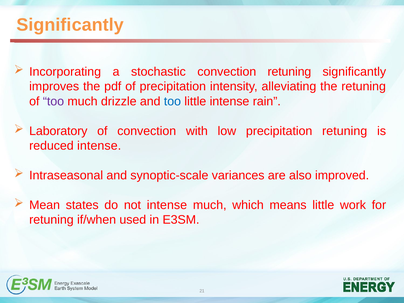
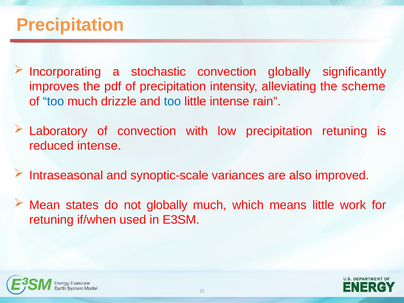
Significantly at (70, 25): Significantly -> Precipitation
convection retuning: retuning -> globally
the retuning: retuning -> scheme
too at (53, 101) colour: purple -> blue
not intense: intense -> globally
